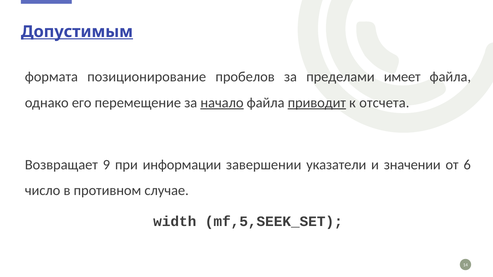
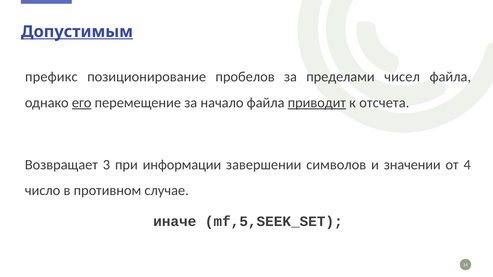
формата: формата -> префикс
имеет: имеет -> чисел
его underline: none -> present
начало underline: present -> none
9: 9 -> 3
указатели: указатели -> символов
6: 6 -> 4
width: width -> иначе
